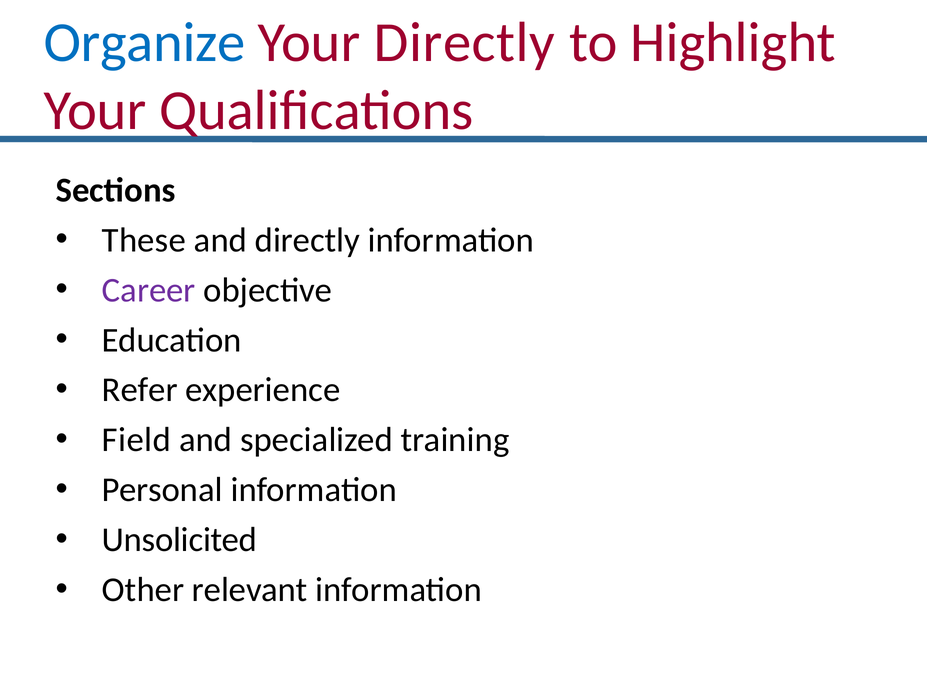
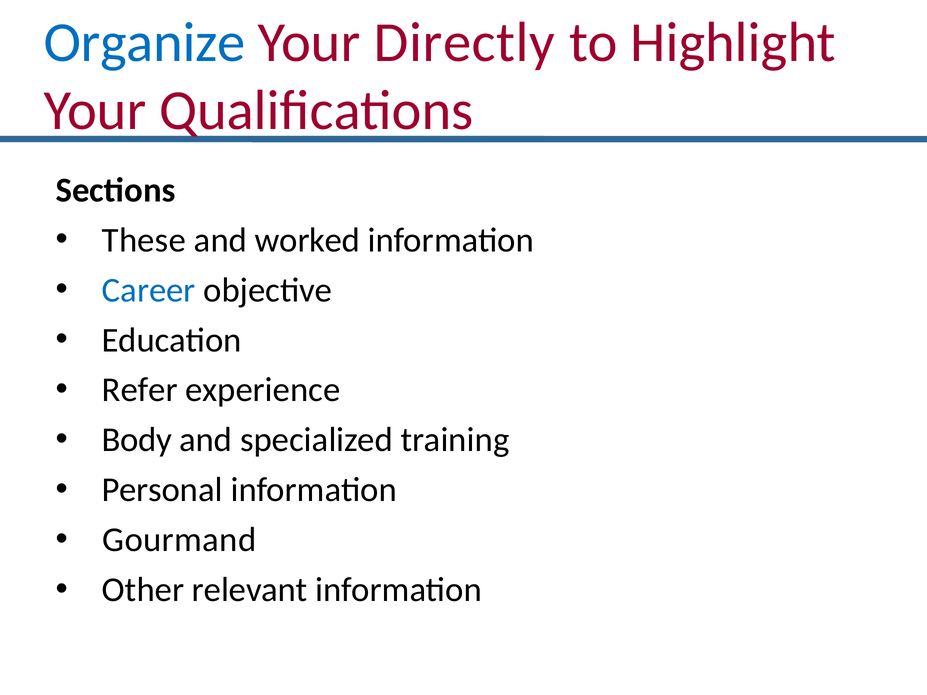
and directly: directly -> worked
Career colour: purple -> blue
Field: Field -> Body
Unsolicited: Unsolicited -> Gourmand
